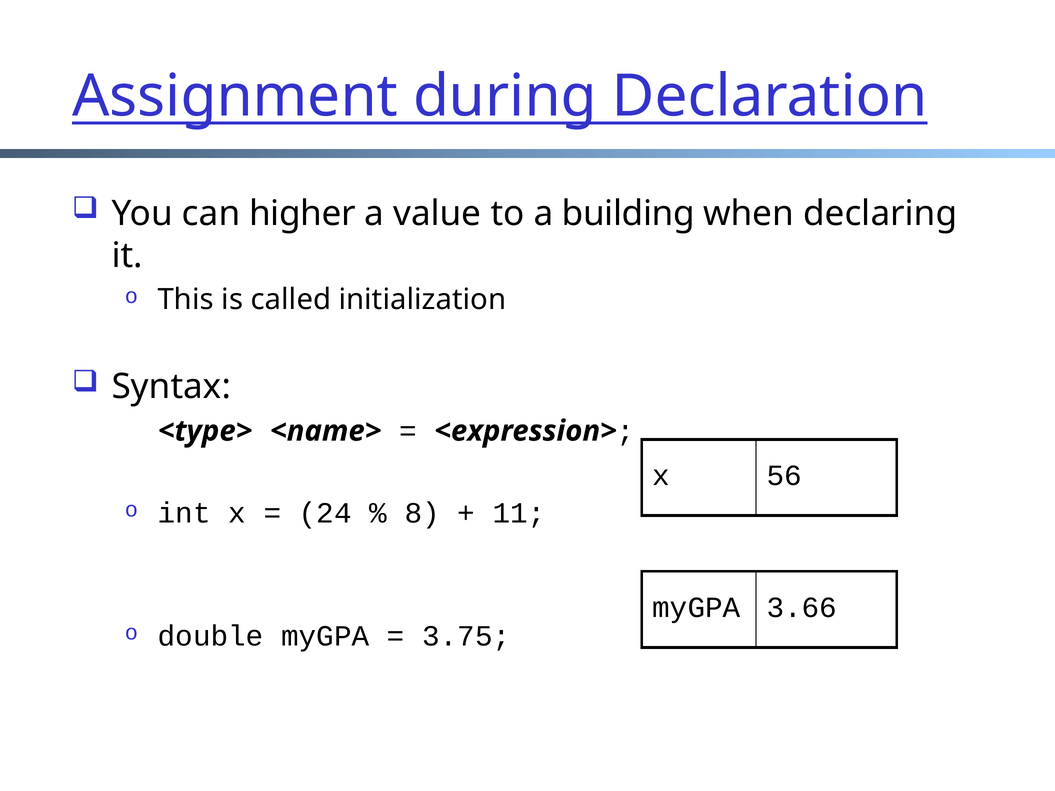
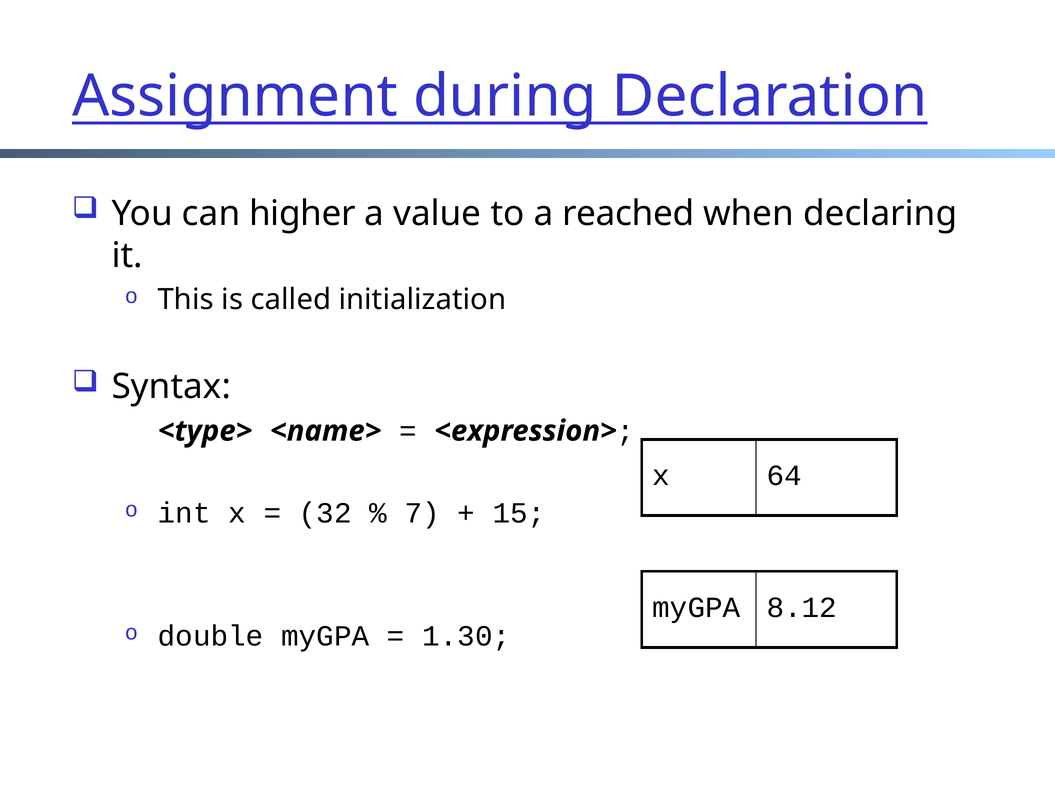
building: building -> reached
56: 56 -> 64
24: 24 -> 32
8: 8 -> 7
11: 11 -> 15
3.66: 3.66 -> 8.12
3.75: 3.75 -> 1.30
